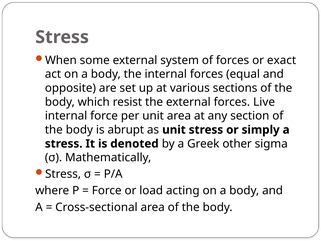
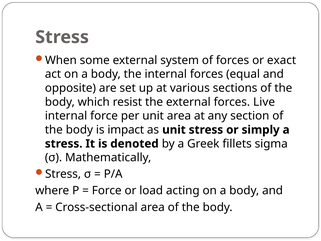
abrupt: abrupt -> impact
other: other -> fillets
